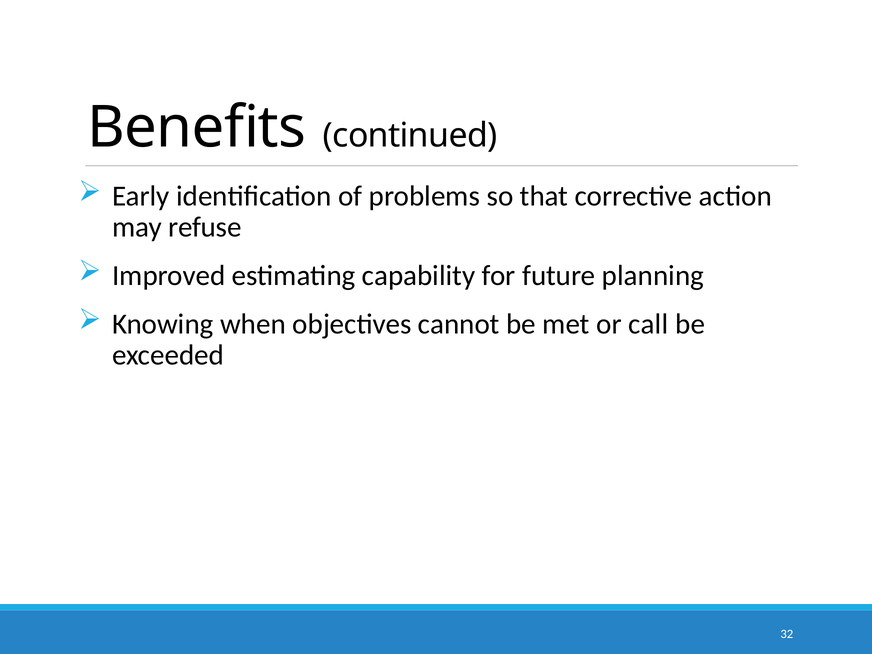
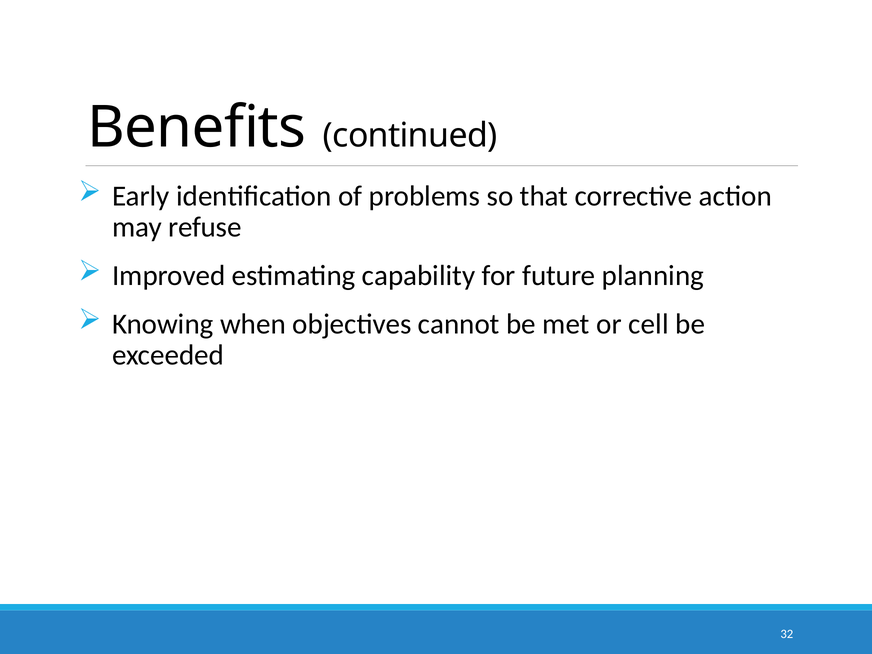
call: call -> cell
